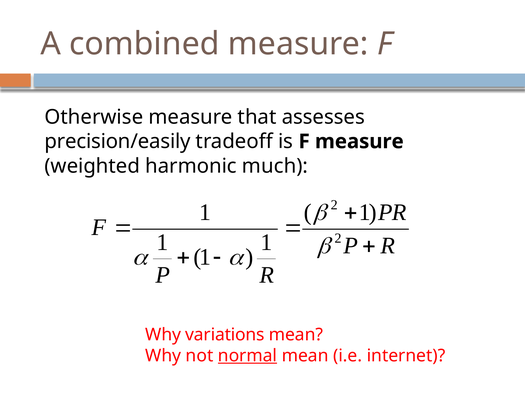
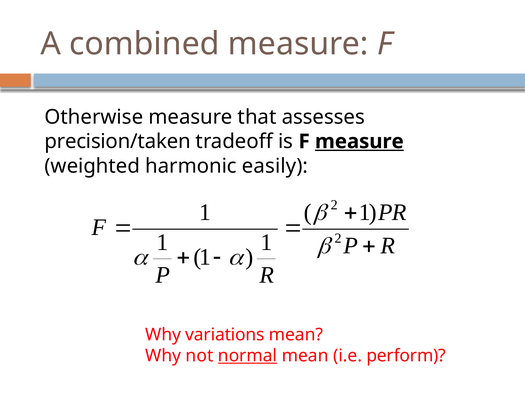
precision/easily: precision/easily -> precision/taken
measure at (359, 141) underline: none -> present
much: much -> easily
internet: internet -> perform
